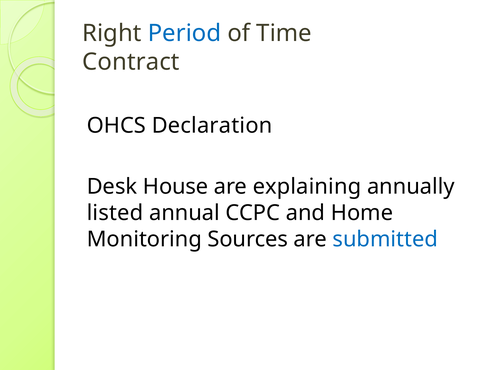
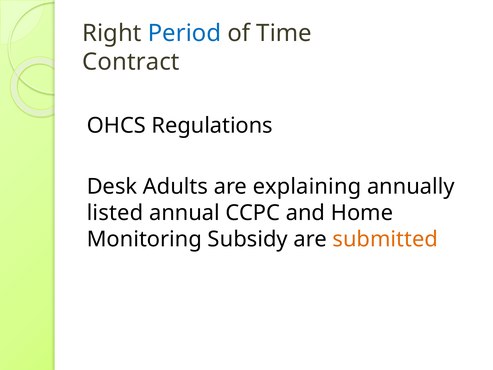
Declaration: Declaration -> Regulations
House: House -> Adults
Sources: Sources -> Subsidy
submitted colour: blue -> orange
